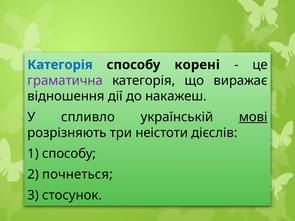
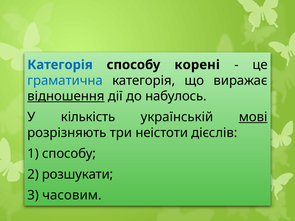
граматична colour: purple -> blue
відношення underline: none -> present
накажеш: накажеш -> набулось
спливло: спливло -> кількість
почнеться: почнеться -> розшукати
стосунок: стосунок -> часовим
